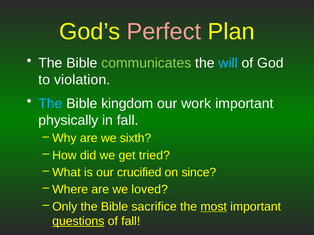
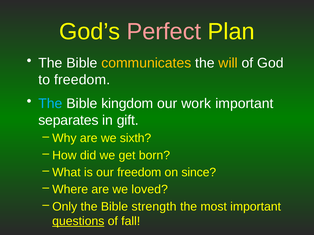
communicates colour: light green -> yellow
will colour: light blue -> yellow
to violation: violation -> freedom
physically: physically -> separates
in fall: fall -> gift
tried: tried -> born
our crucified: crucified -> freedom
sacrifice: sacrifice -> strength
most underline: present -> none
